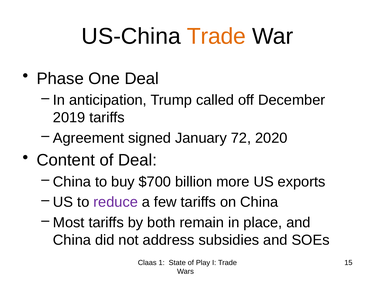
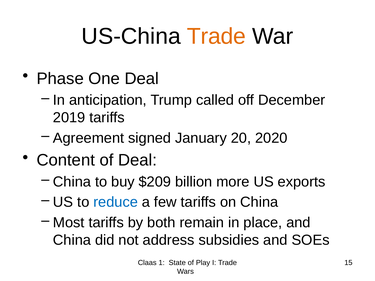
72: 72 -> 20
$700: $700 -> $209
reduce colour: purple -> blue
